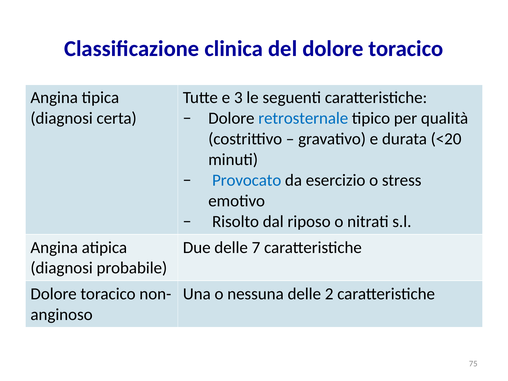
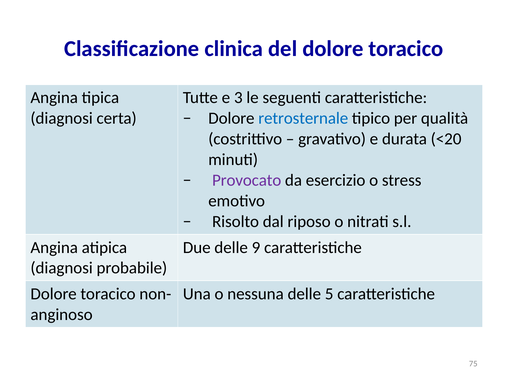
Provocato colour: blue -> purple
7: 7 -> 9
2: 2 -> 5
